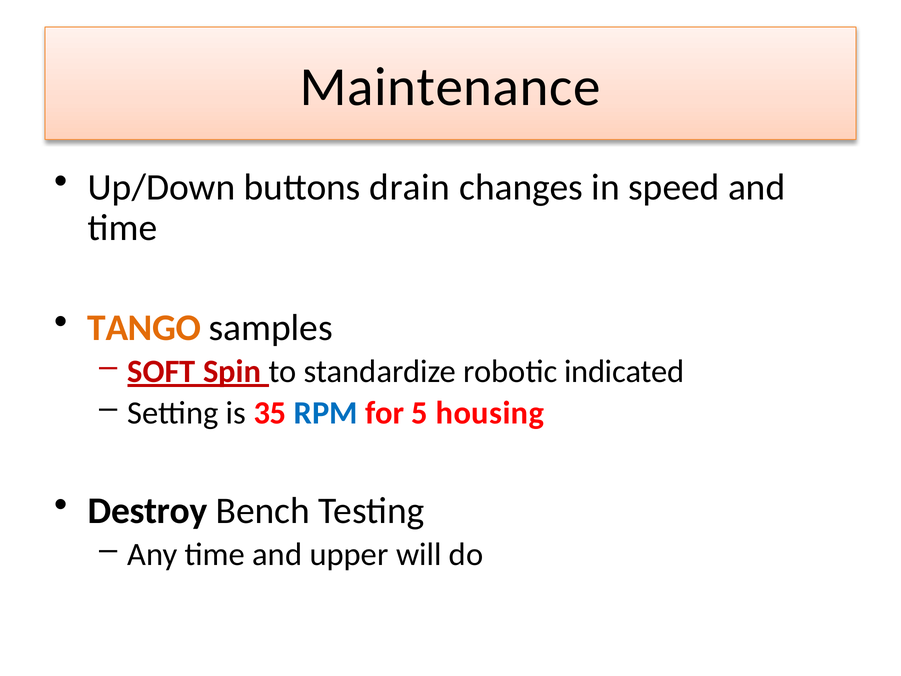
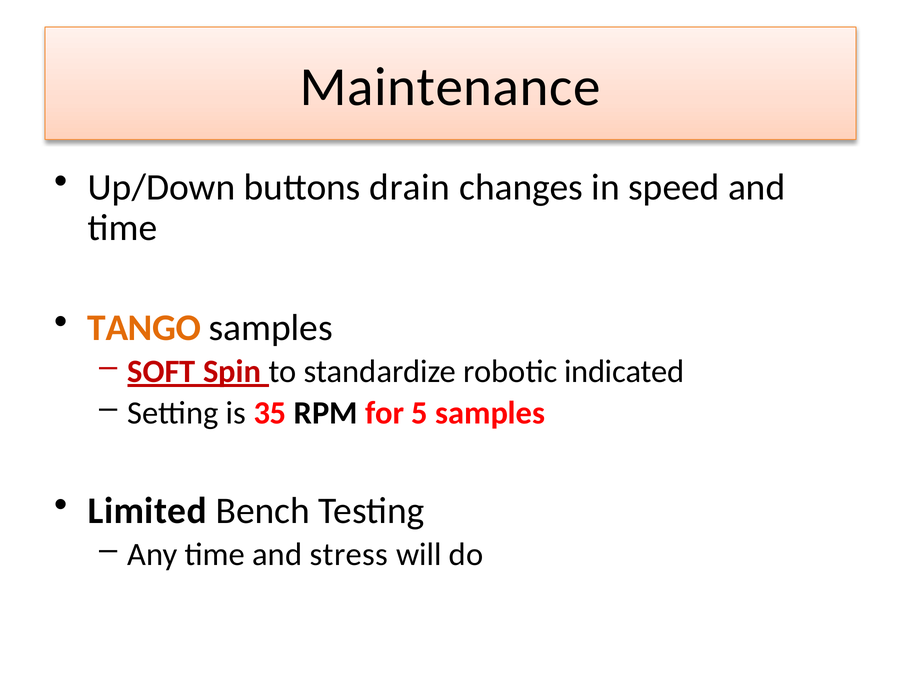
RPM colour: blue -> black
5 housing: housing -> samples
Destroy: Destroy -> Limited
upper: upper -> stress
